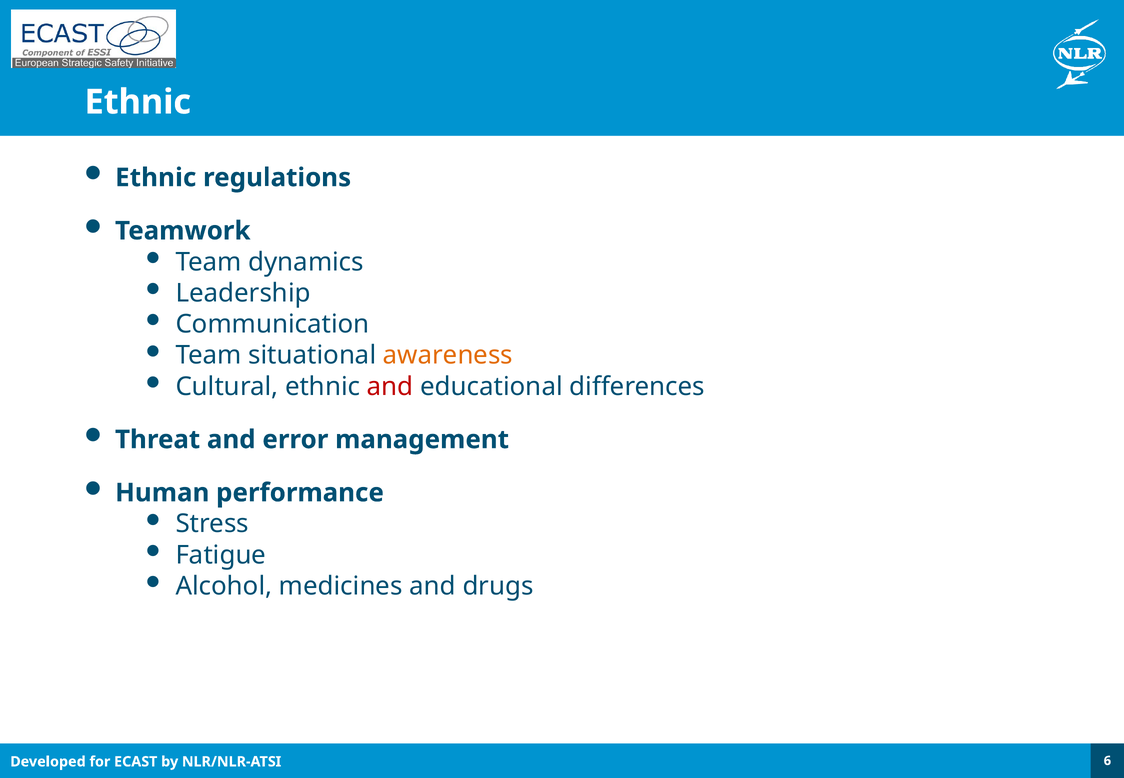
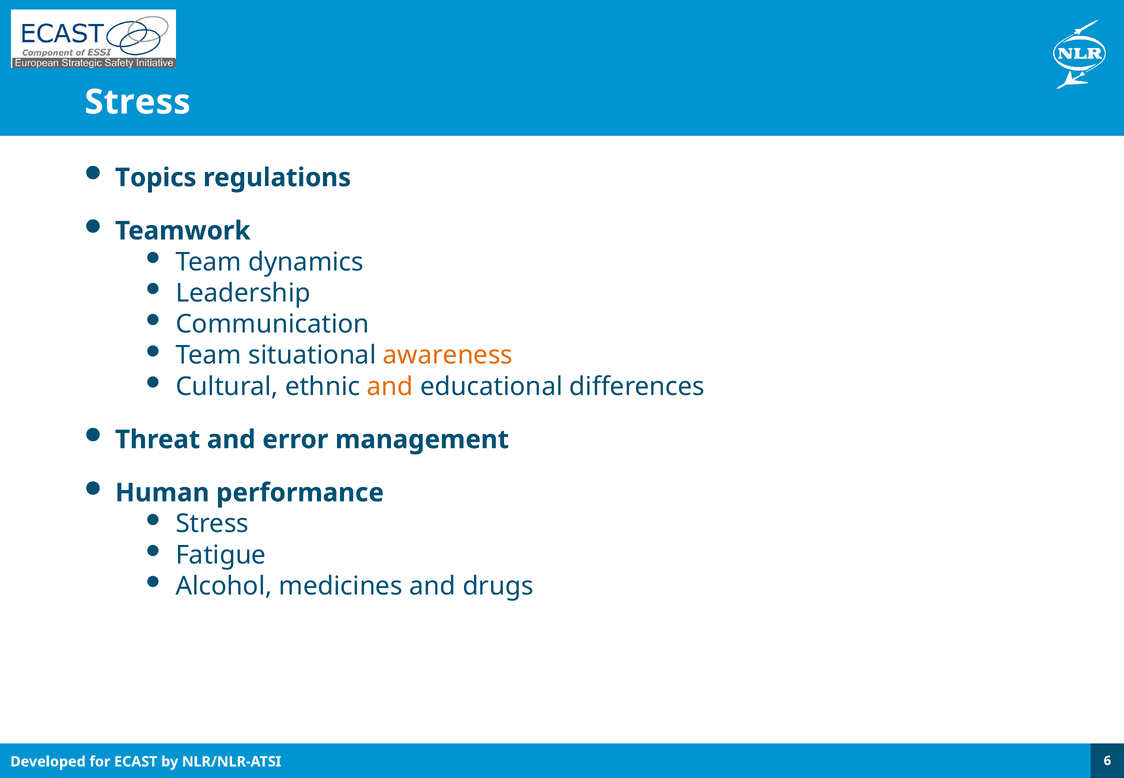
Ethnic at (138, 102): Ethnic -> Stress
Ethnic at (156, 178): Ethnic -> Topics
and at (390, 387) colour: red -> orange
